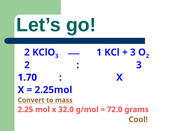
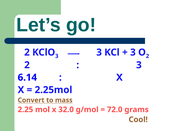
3 1: 1 -> 3
1.70: 1.70 -> 6.14
